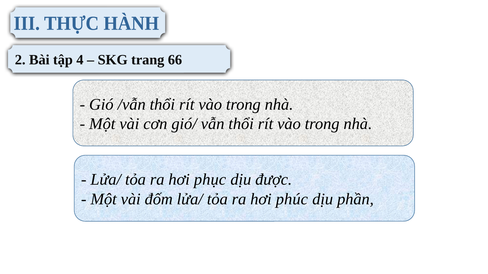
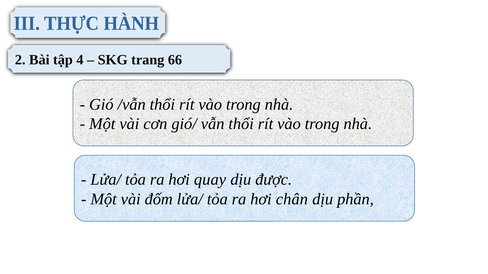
phục: phục -> quay
phúc: phúc -> chân
